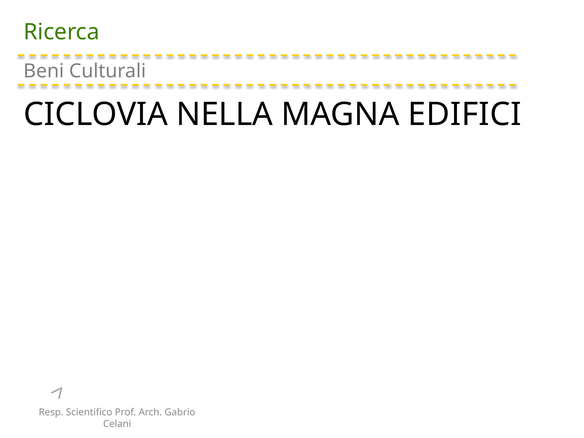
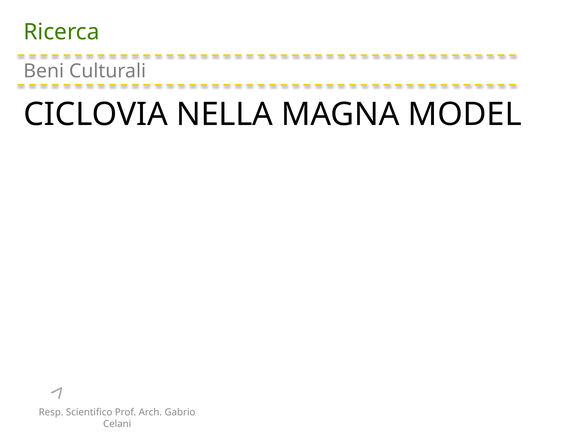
EDIFICI: EDIFICI -> MODEL
